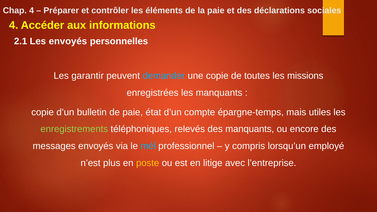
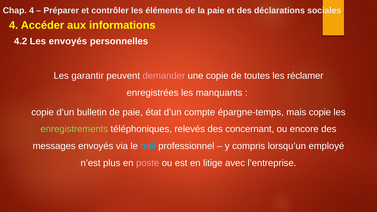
2.1: 2.1 -> 4.2
demander colour: light blue -> pink
missions: missions -> réclamer
mais utiles: utiles -> copie
des manquants: manquants -> concernant
poste colour: yellow -> pink
